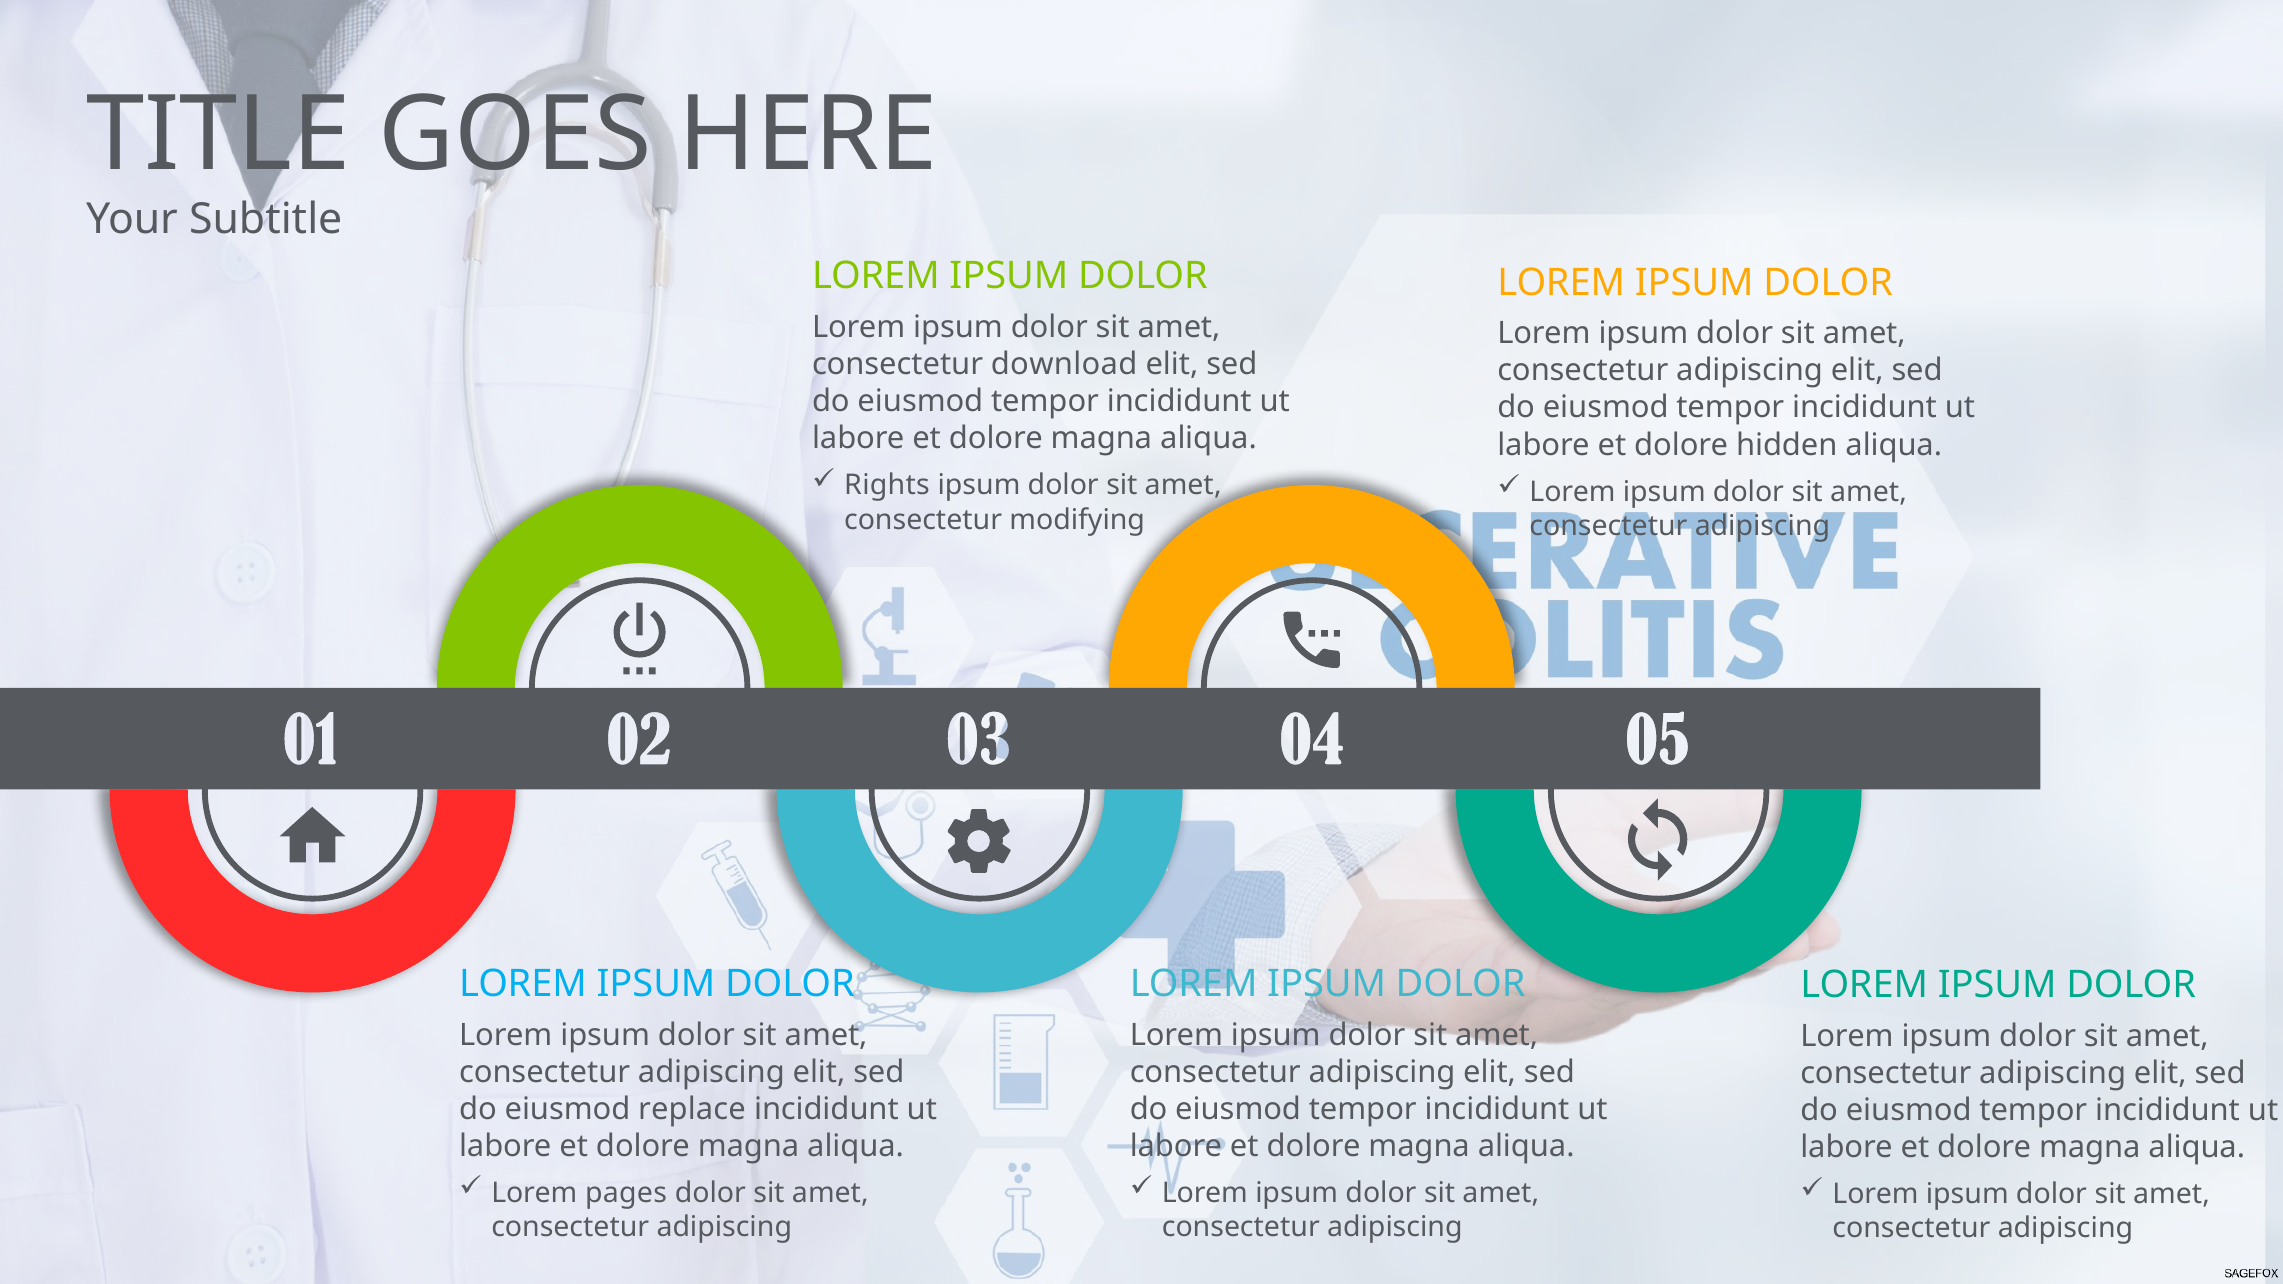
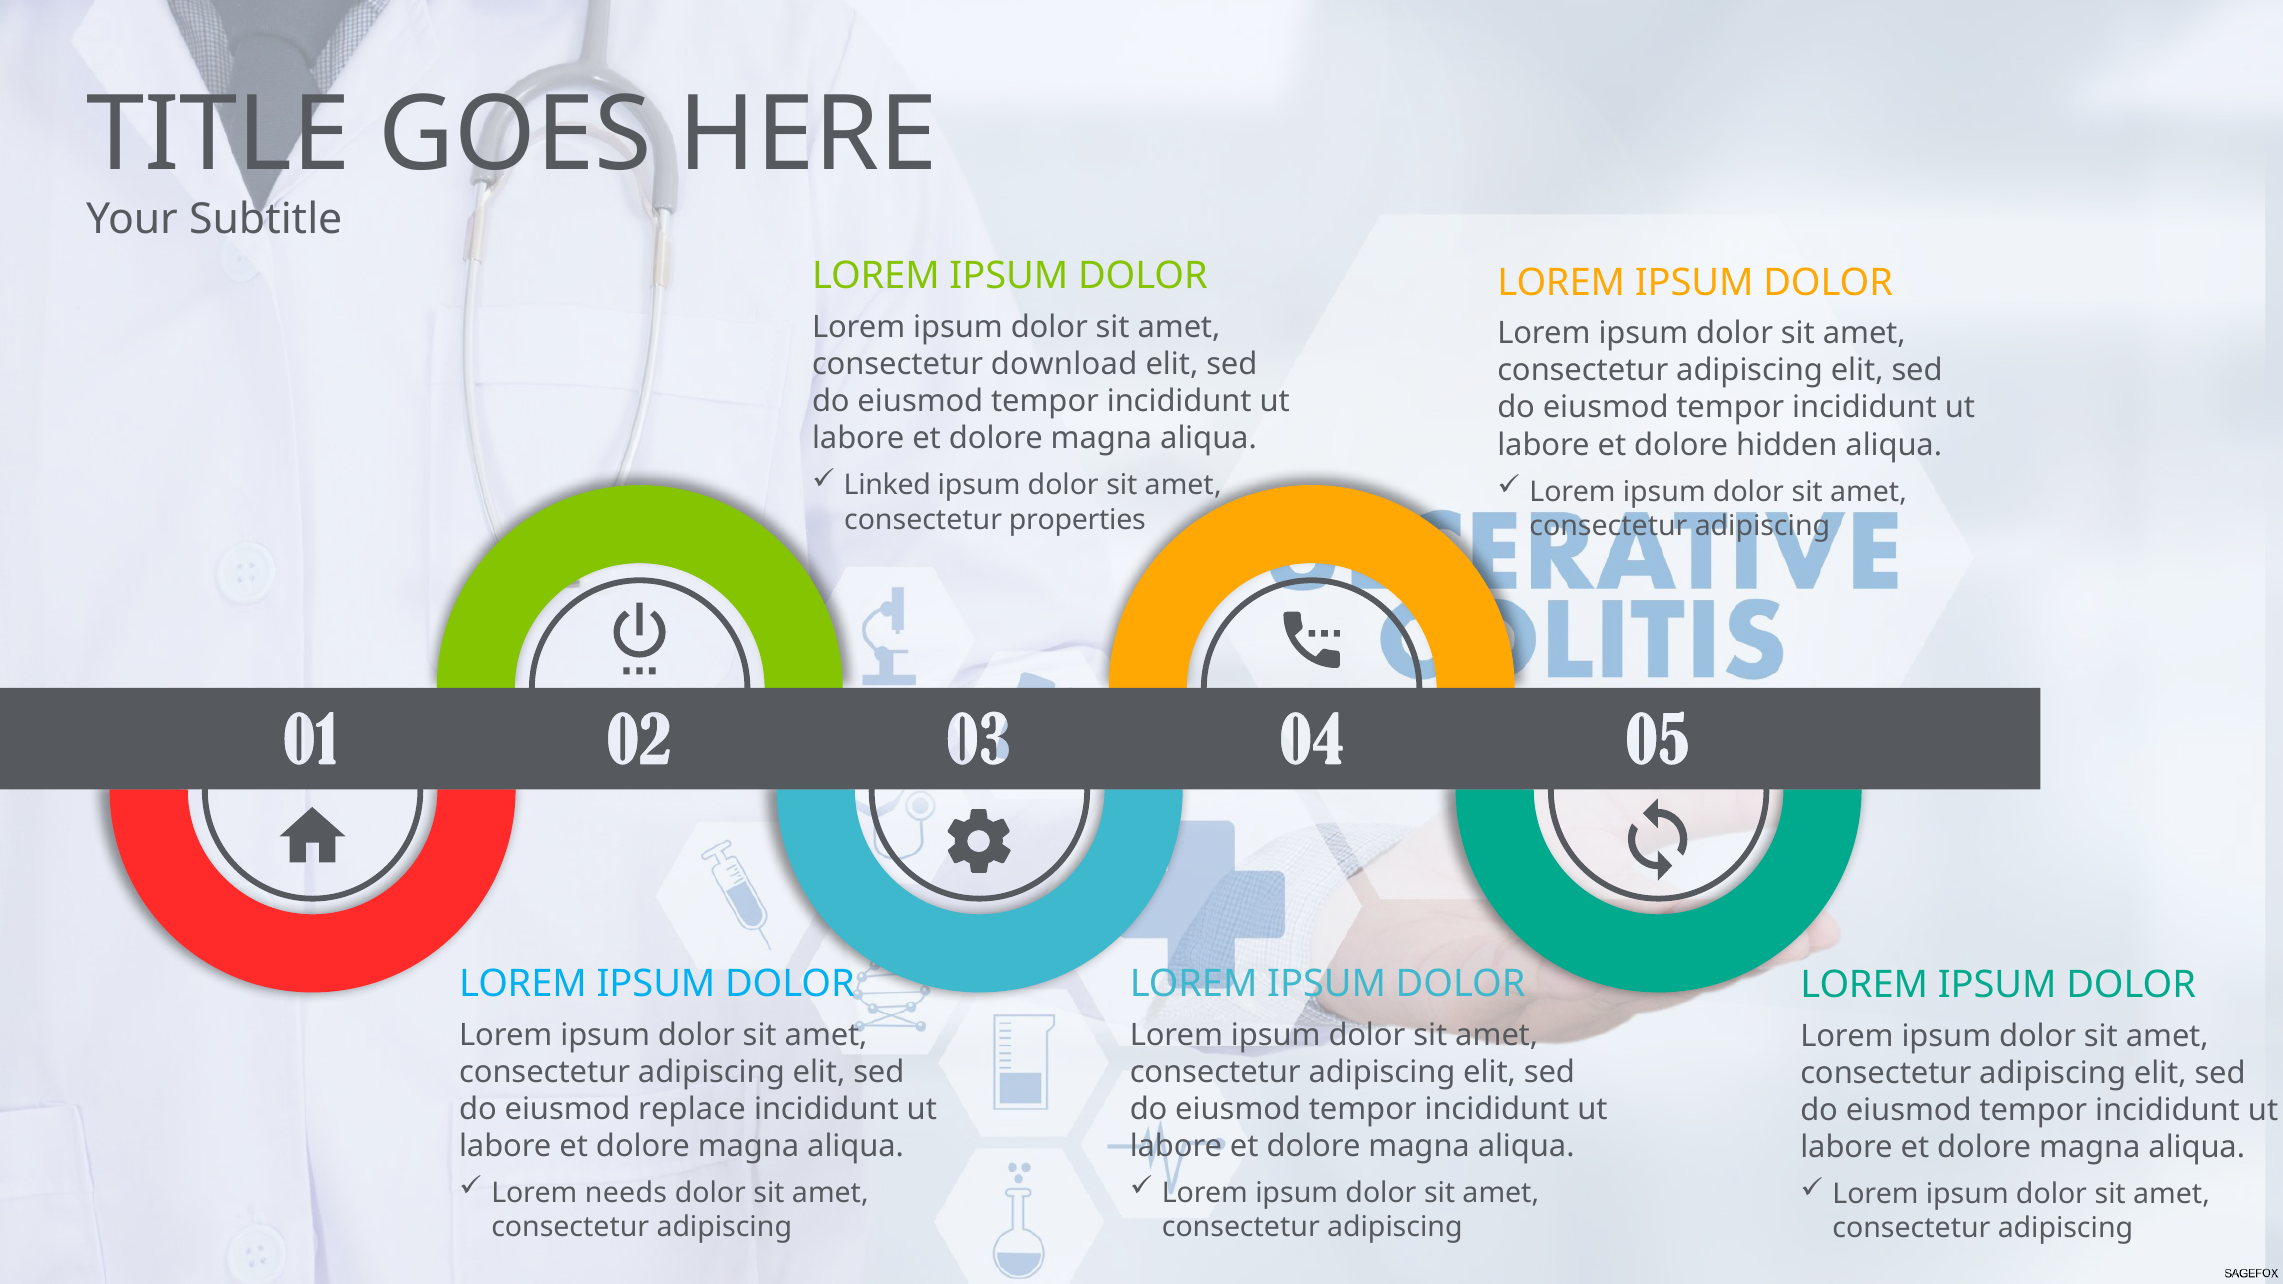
Rights: Rights -> Linked
modifying: modifying -> properties
pages: pages -> needs
